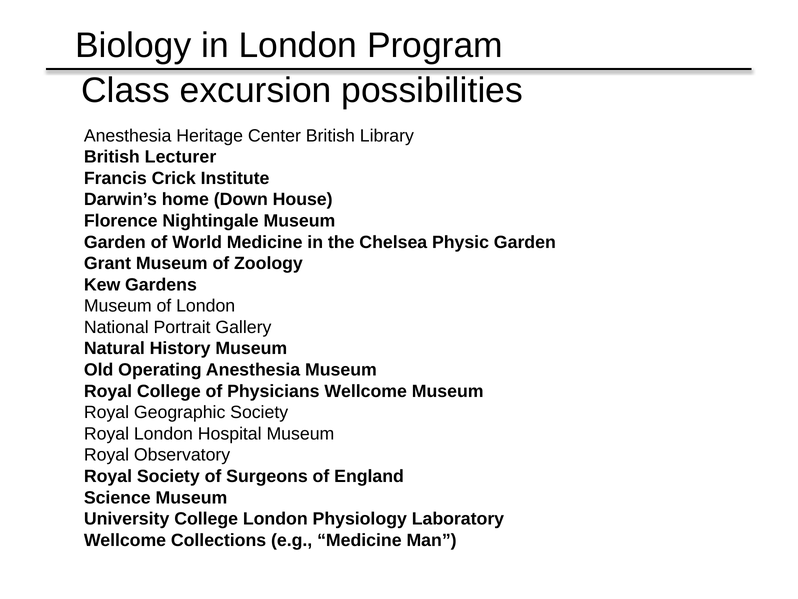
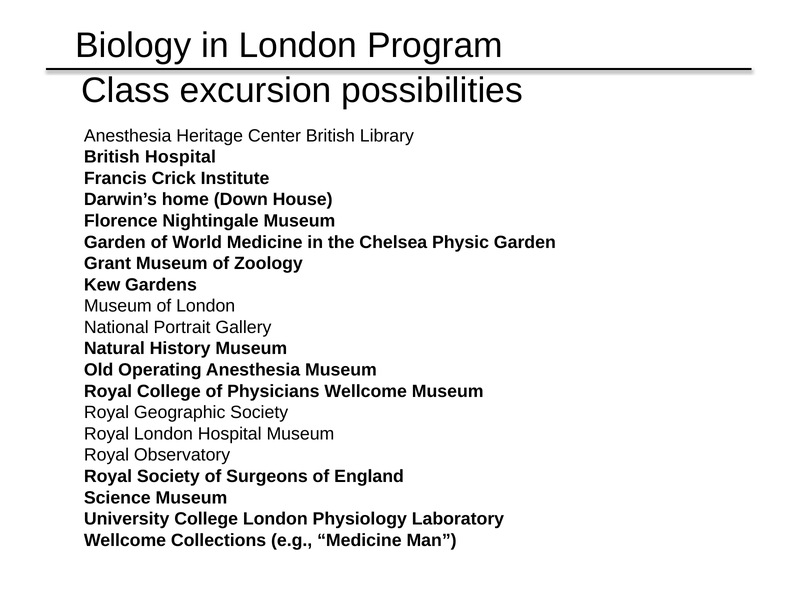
British Lecturer: Lecturer -> Hospital
